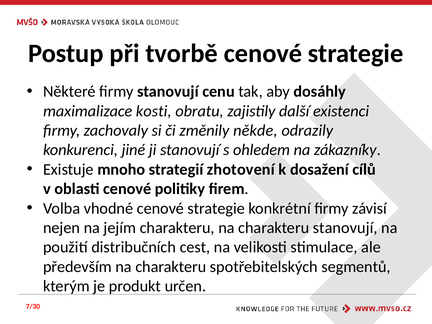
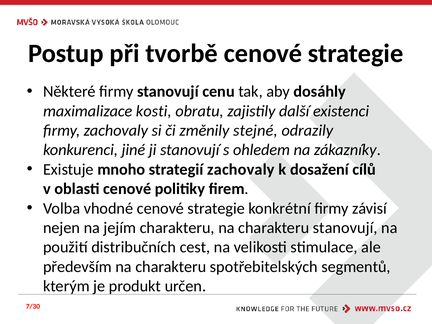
někde: někde -> stejné
strategií zhotovení: zhotovení -> zachovaly
